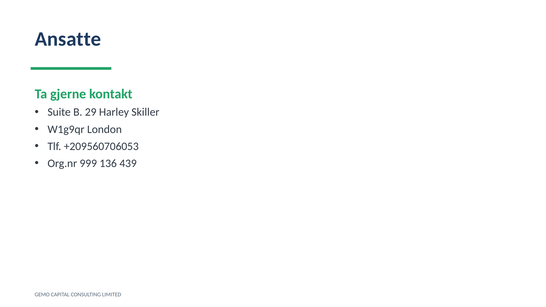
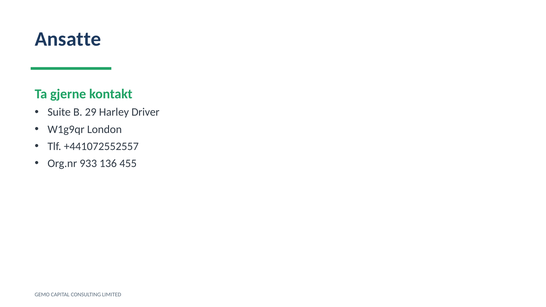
Skiller: Skiller -> Driver
+209560706053: +209560706053 -> +441072552557
999: 999 -> 933
439: 439 -> 455
